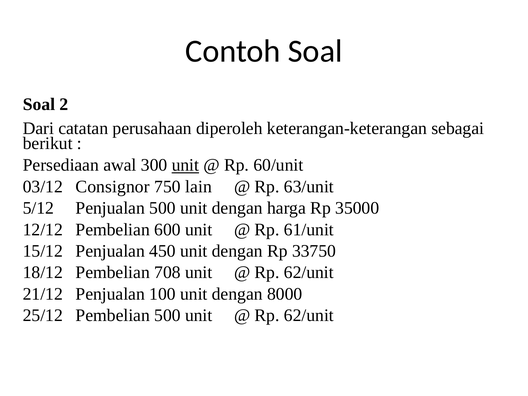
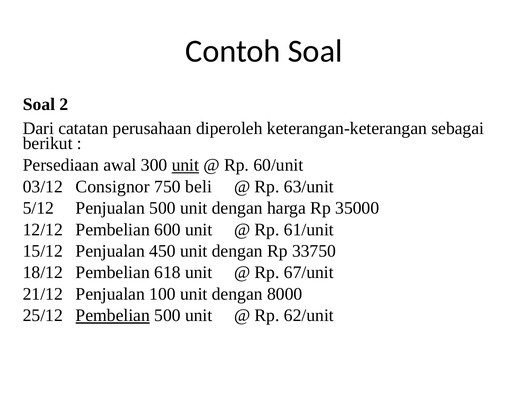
lain: lain -> beli
708: 708 -> 618
62/unit at (309, 272): 62/unit -> 67/unit
Pembelian at (113, 315) underline: none -> present
